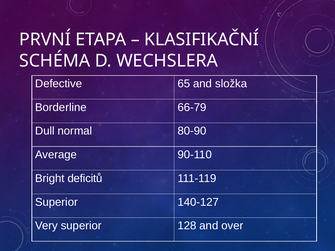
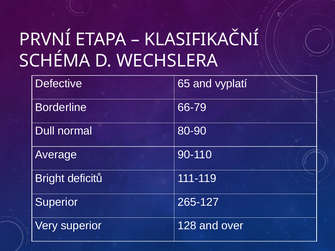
složka: složka -> vyplatí
140-127: 140-127 -> 265-127
